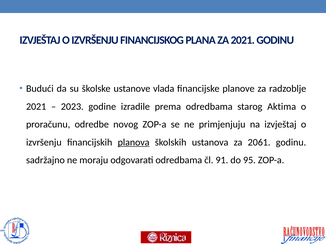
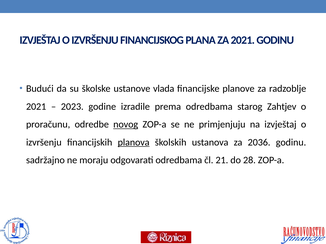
Aktima: Aktima -> Zahtjev
novog underline: none -> present
2061: 2061 -> 2036
91: 91 -> 21
95: 95 -> 28
